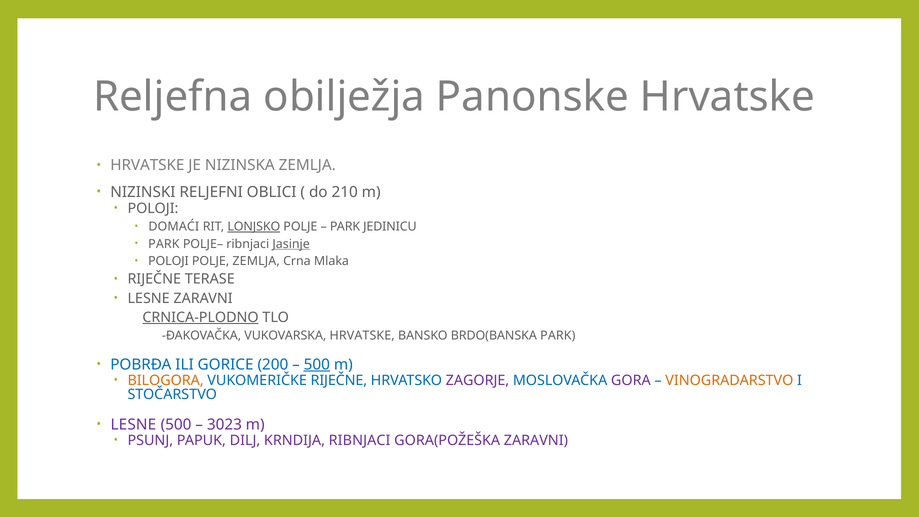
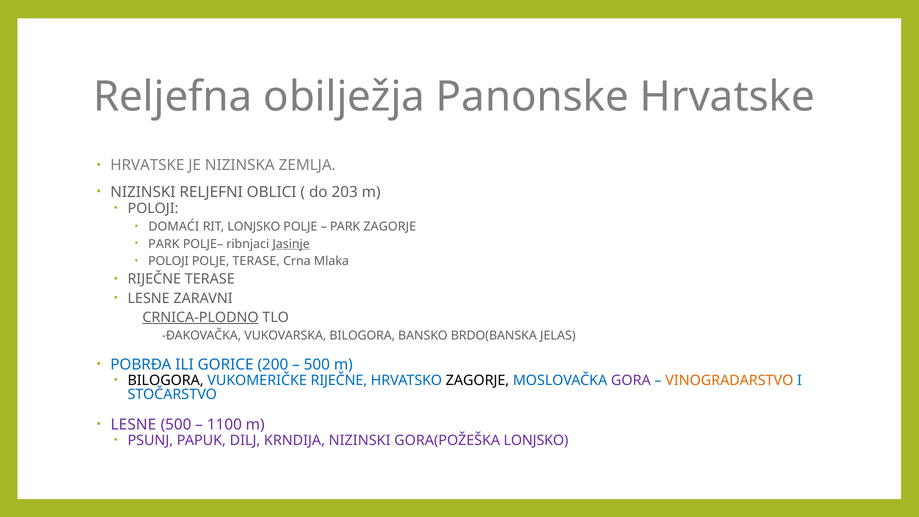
210: 210 -> 203
LONJSKO at (254, 227) underline: present -> none
PARK JEDINICU: JEDINICU -> ZAGORJE
POLJE ZEMLJA: ZEMLJA -> TERASE
VUKOVARSKA HRVATSKE: HRVATSKE -> BILOGORA
BRDO(BANSKA PARK: PARK -> JELAS
500 at (317, 364) underline: present -> none
BILOGORA at (166, 381) colour: orange -> black
ZAGORJE at (477, 381) colour: purple -> black
3023: 3023 -> 1100
KRNDIJA RIBNJACI: RIBNJACI -> NIZINSKI
GORA(POŽEŠKA ZARAVNI: ZARAVNI -> LONJSKO
